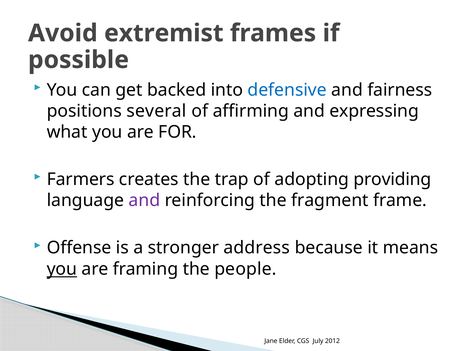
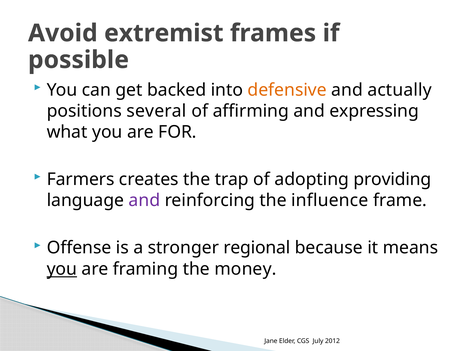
defensive colour: blue -> orange
fairness: fairness -> actually
fragment: fragment -> influence
address: address -> regional
people: people -> money
